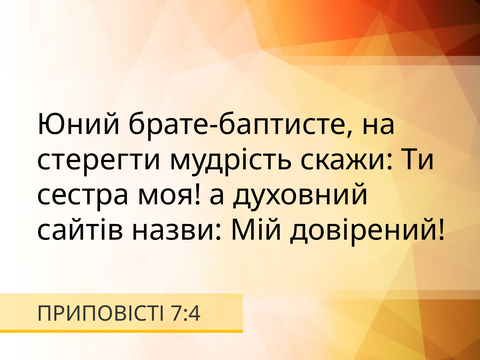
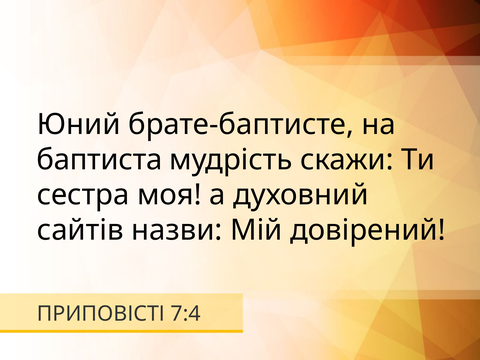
стерегти: стерегти -> баптиста
